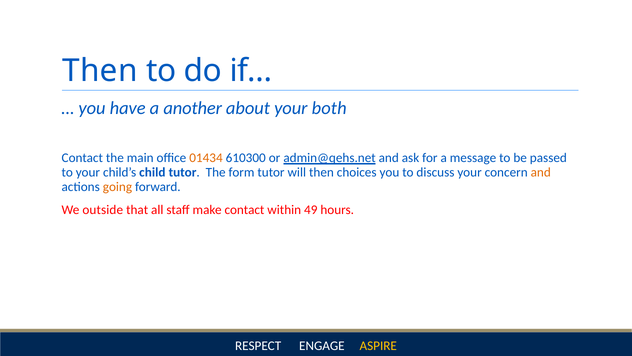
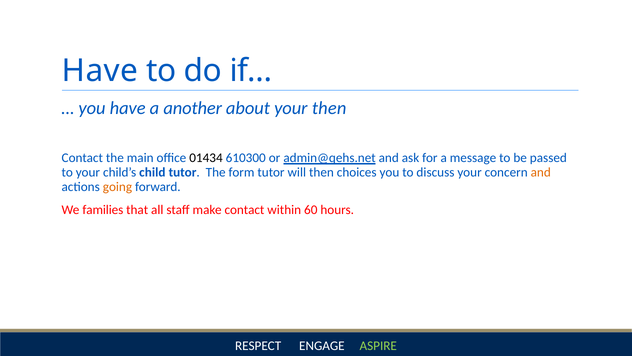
Then at (100, 71): Then -> Have
your both: both -> then
01434 colour: orange -> black
outside: outside -> families
49: 49 -> 60
ASPIRE colour: yellow -> light green
